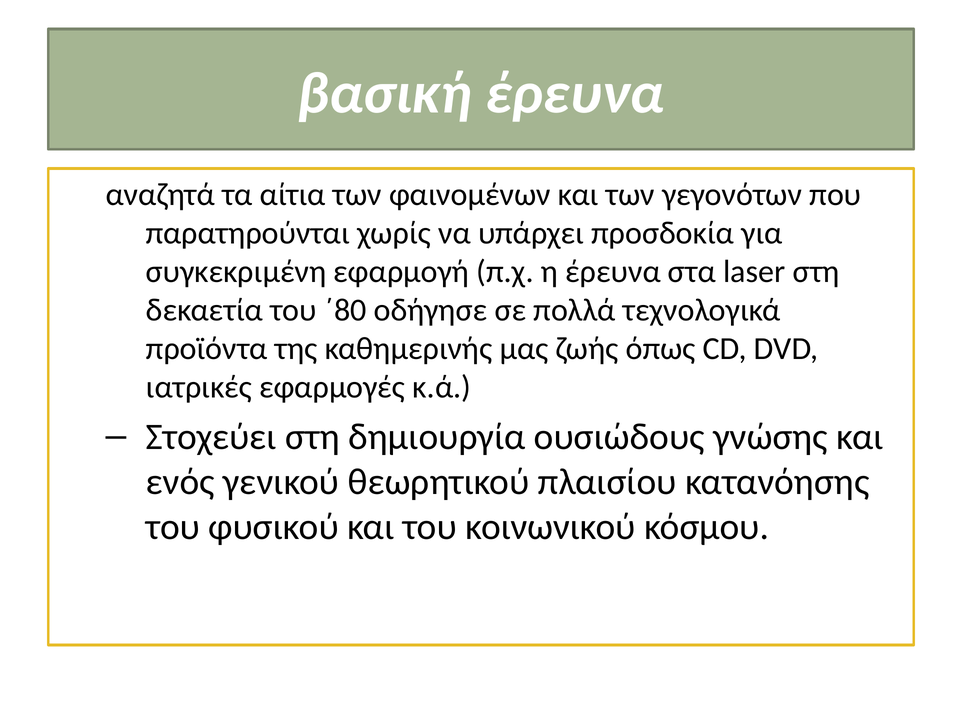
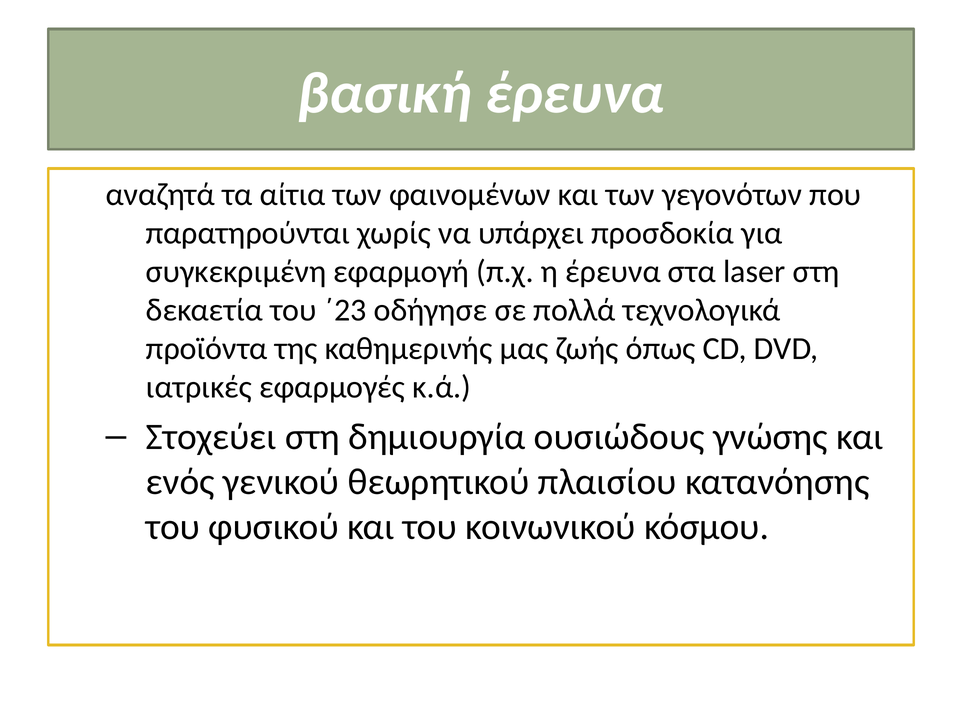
΄80: ΄80 -> ΄23
